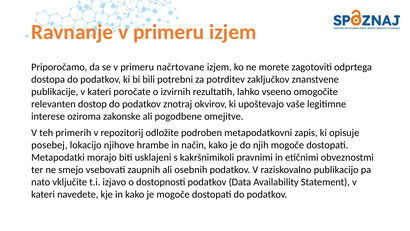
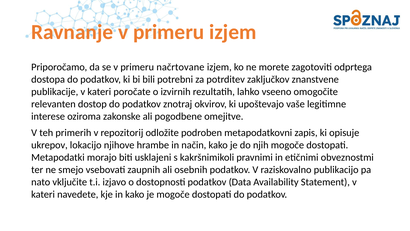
posebej: posebej -> ukrepov
